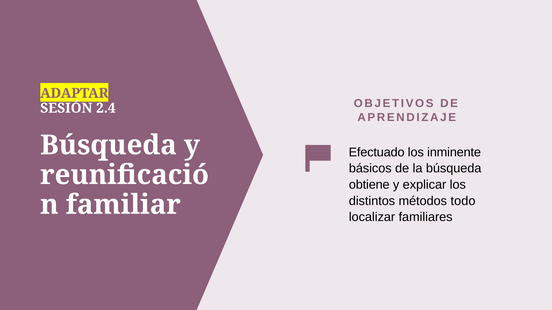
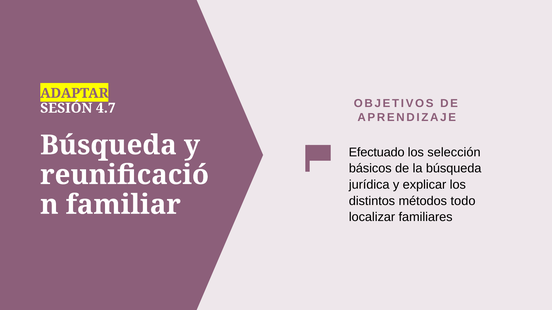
2.4: 2.4 -> 4.7
inminente: inminente -> selección
obtiene: obtiene -> jurídica
